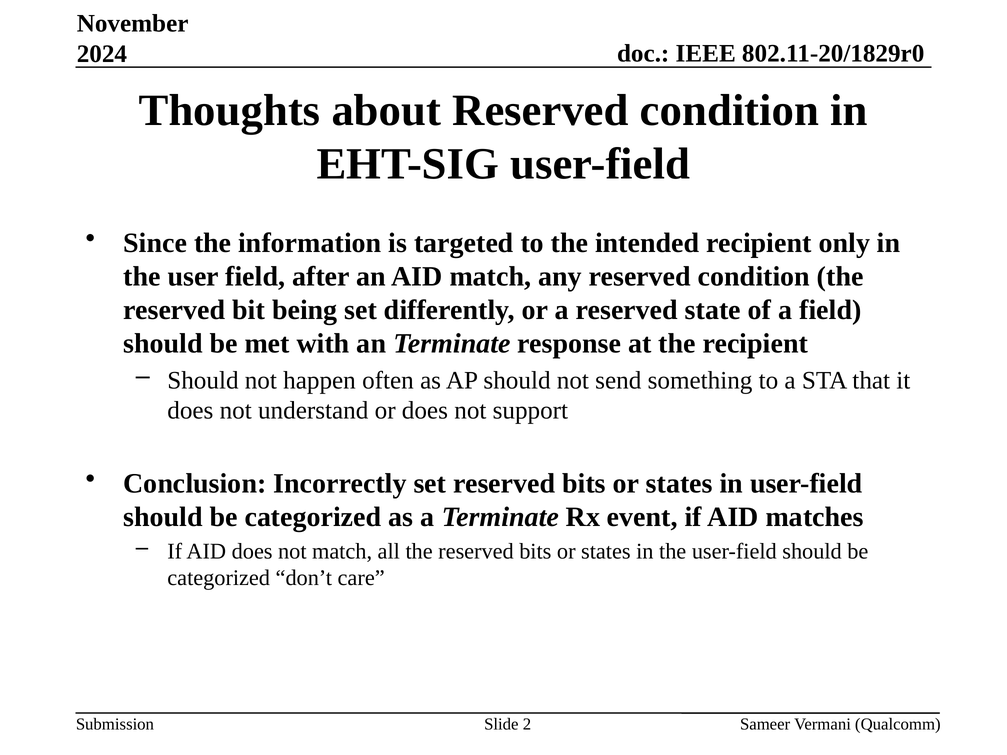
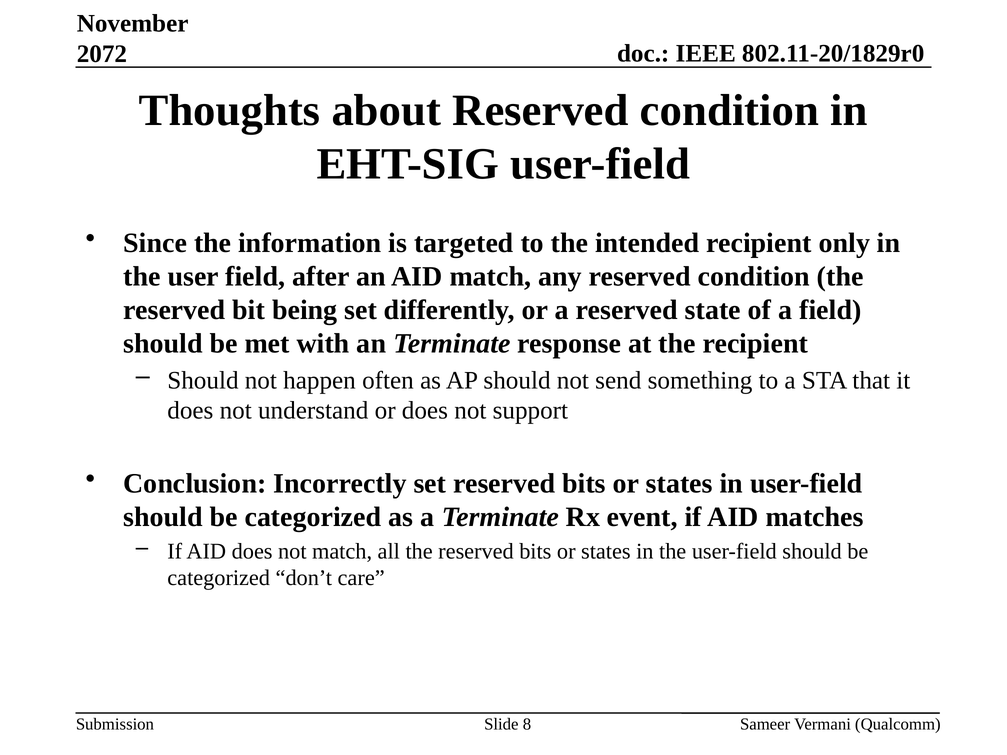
2024: 2024 -> 2072
2: 2 -> 8
